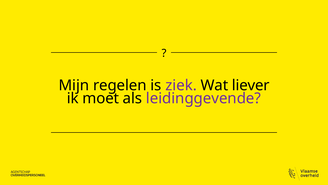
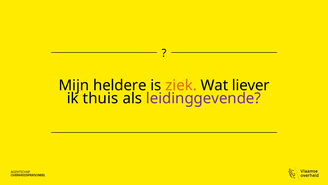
regelen: regelen -> heldere
ziek colour: purple -> orange
moet: moet -> thuis
